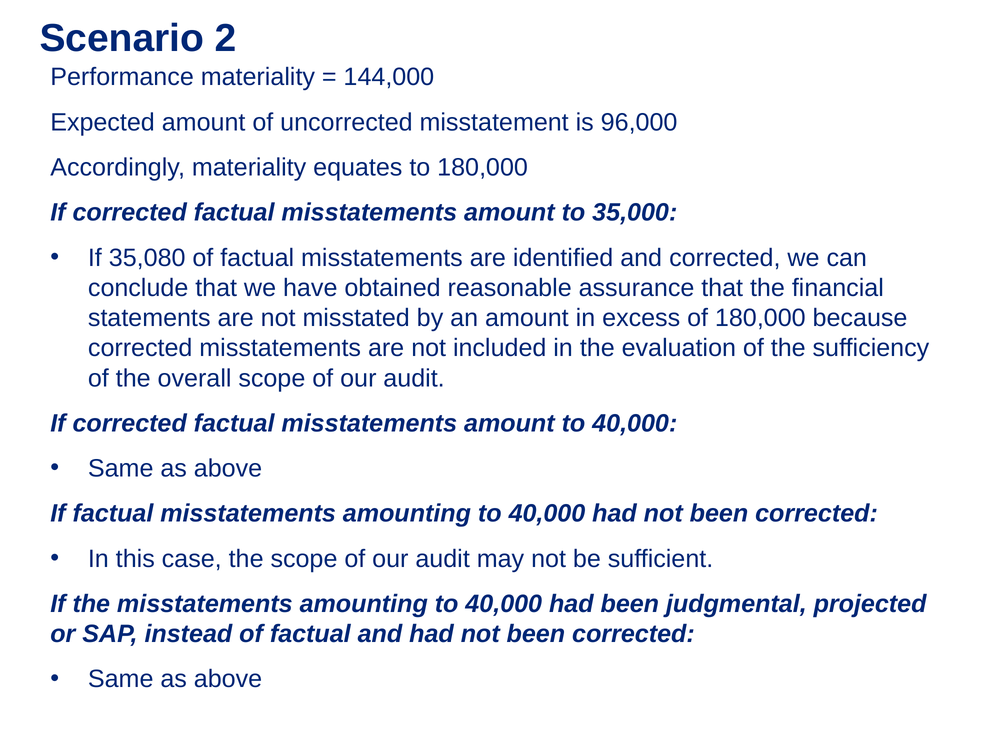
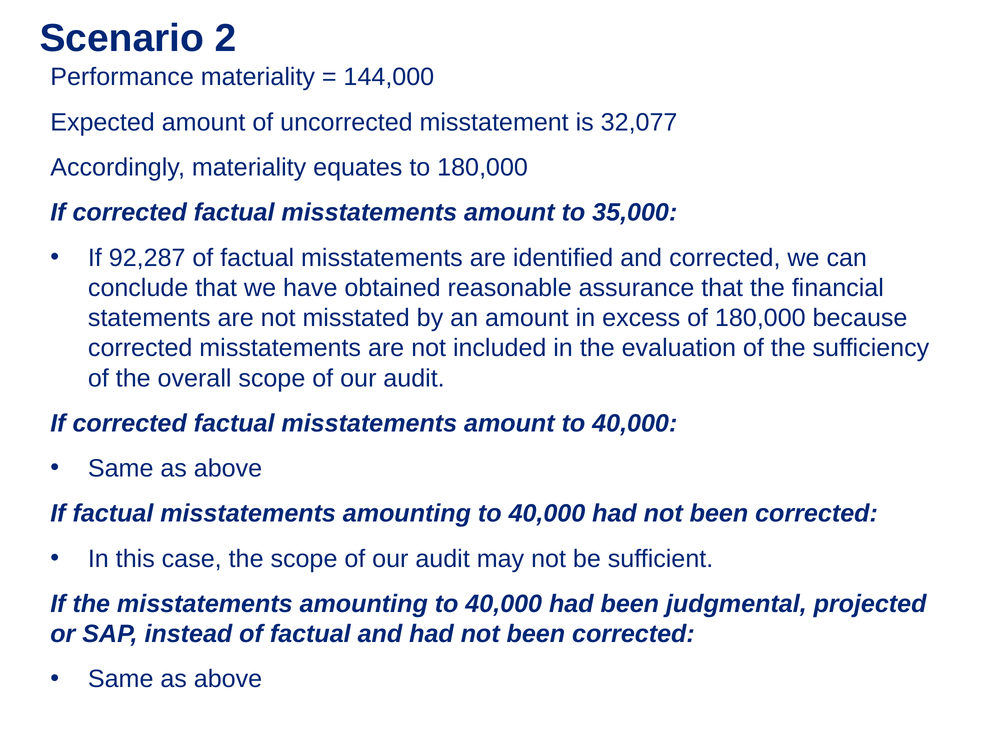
96,000: 96,000 -> 32,077
35,080: 35,080 -> 92,287
